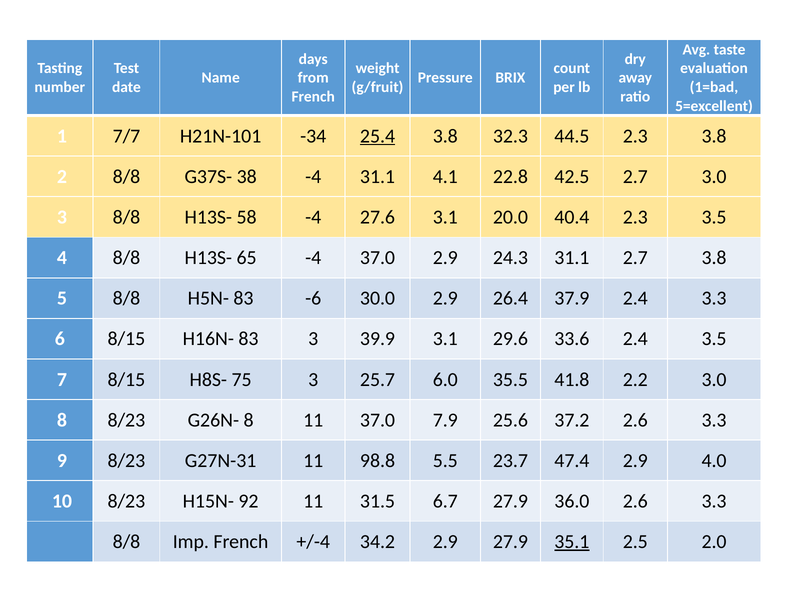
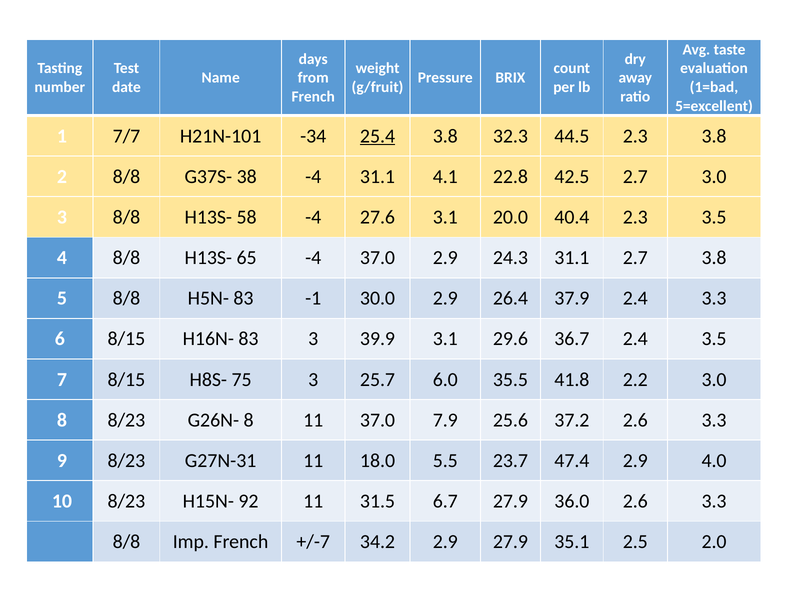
-6: -6 -> -1
33.6: 33.6 -> 36.7
98.8: 98.8 -> 18.0
+/-4: +/-4 -> +/-7
35.1 underline: present -> none
